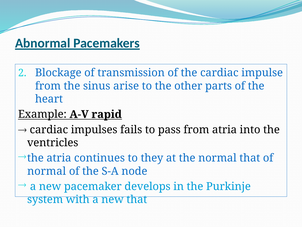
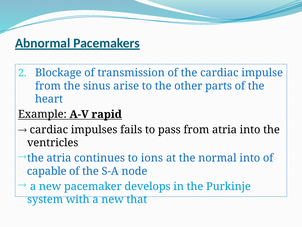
they: they -> ions
normal that: that -> into
normal at (47, 171): normal -> capable
